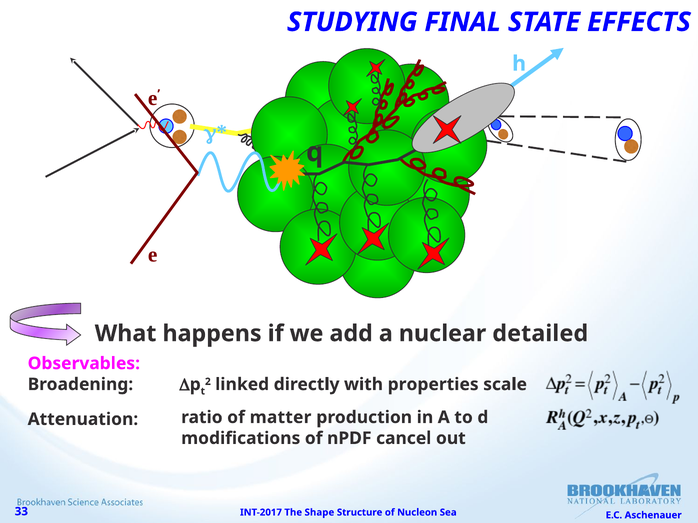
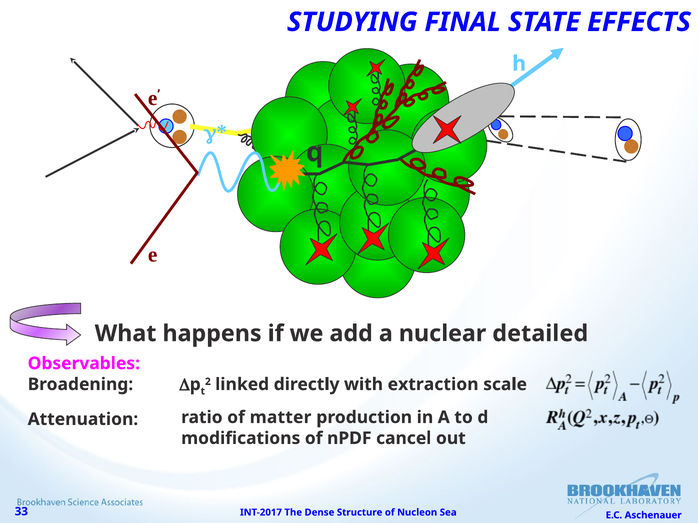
properties: properties -> extraction
Shape: Shape -> Dense
